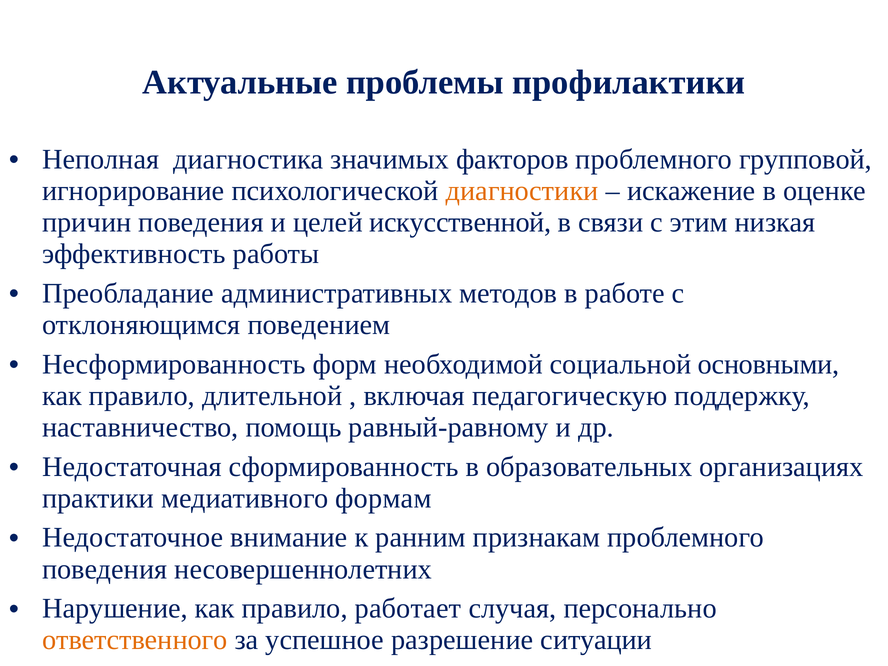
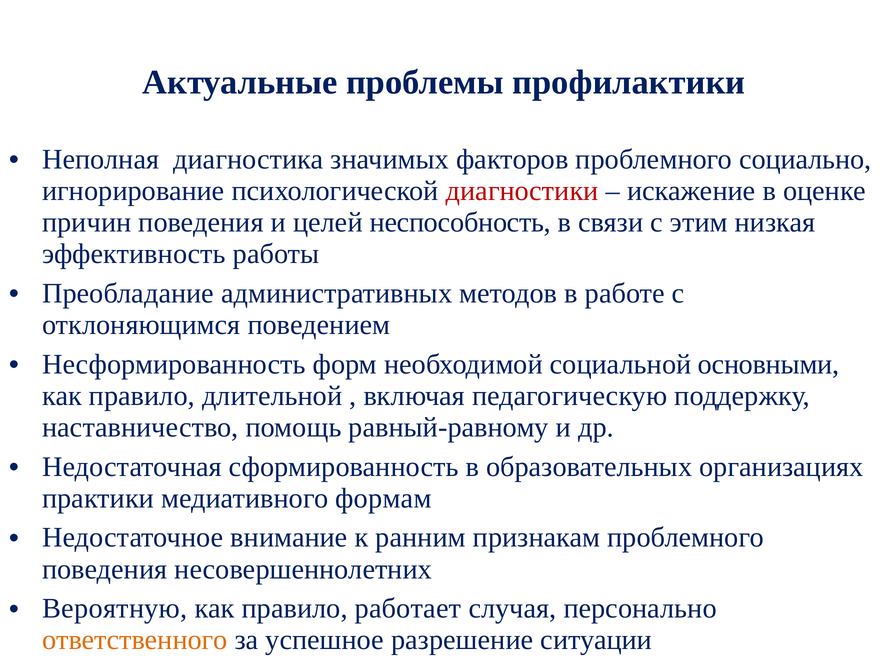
групповой: групповой -> социально
диагностики colour: orange -> red
искусственной: искусственной -> неспособность
Нарушение: Нарушение -> Вероятную
